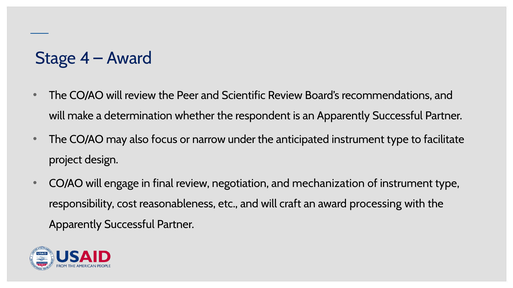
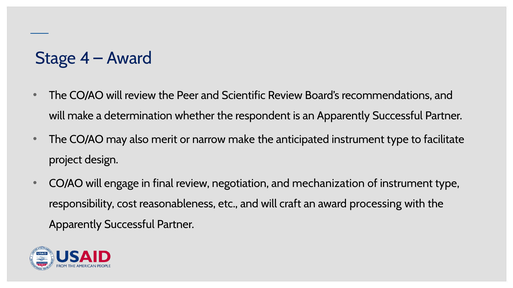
focus: focus -> merit
narrow under: under -> make
